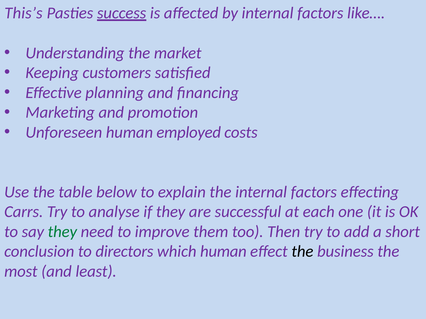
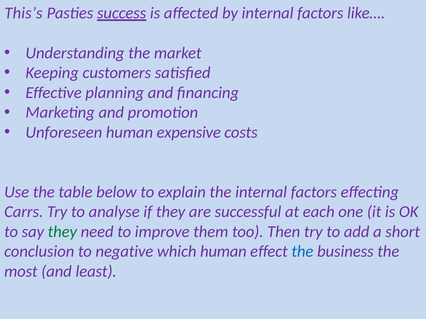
employed: employed -> expensive
directors: directors -> negative
the at (302, 252) colour: black -> blue
